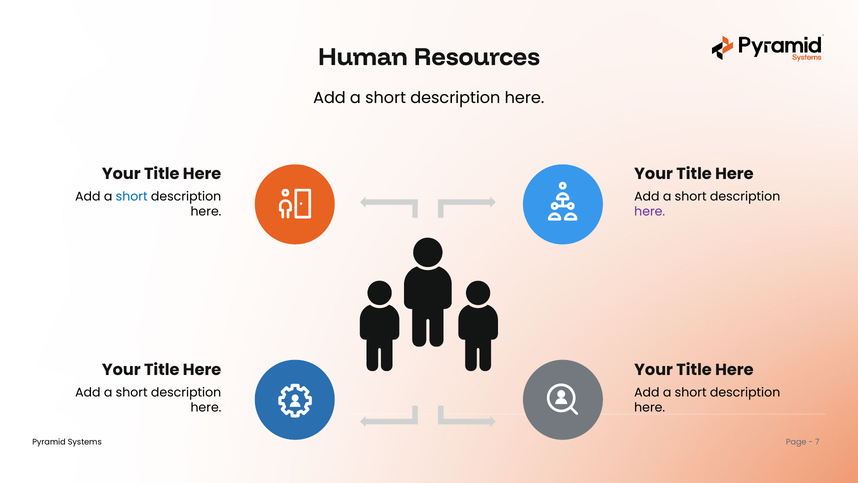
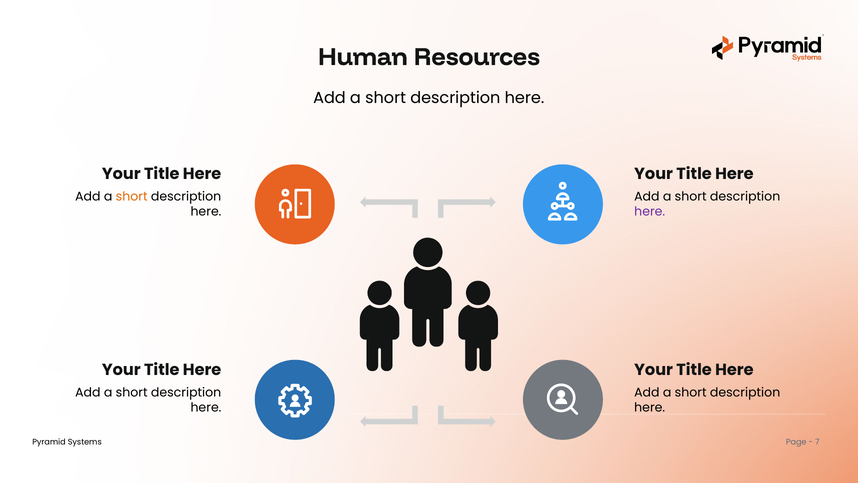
short at (132, 196) colour: blue -> orange
